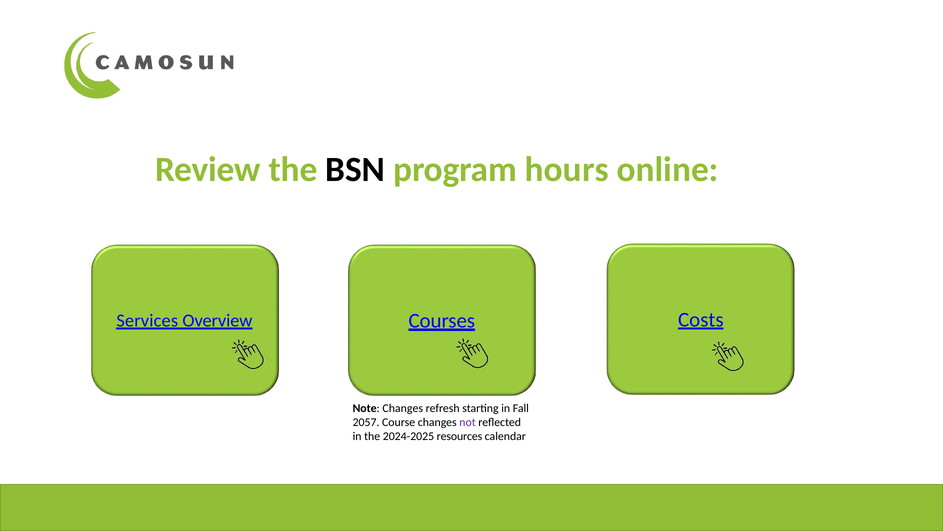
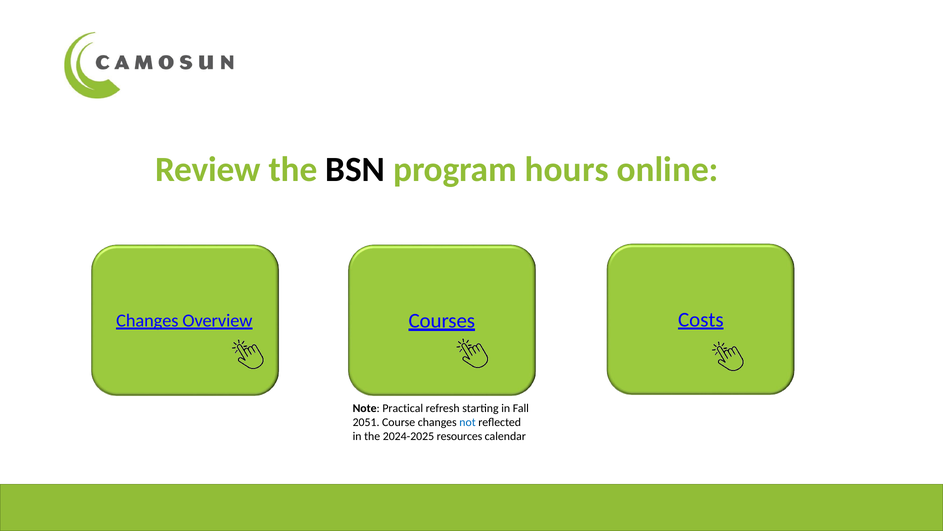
Services at (147, 320): Services -> Changes
Note Changes: Changes -> Practical
2057: 2057 -> 2051
not colour: purple -> blue
